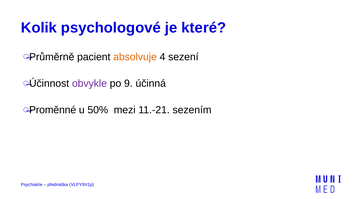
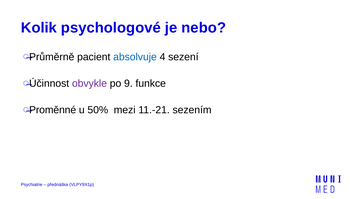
které: které -> nebo
absolvuje colour: orange -> blue
účinná: účinná -> funkce
